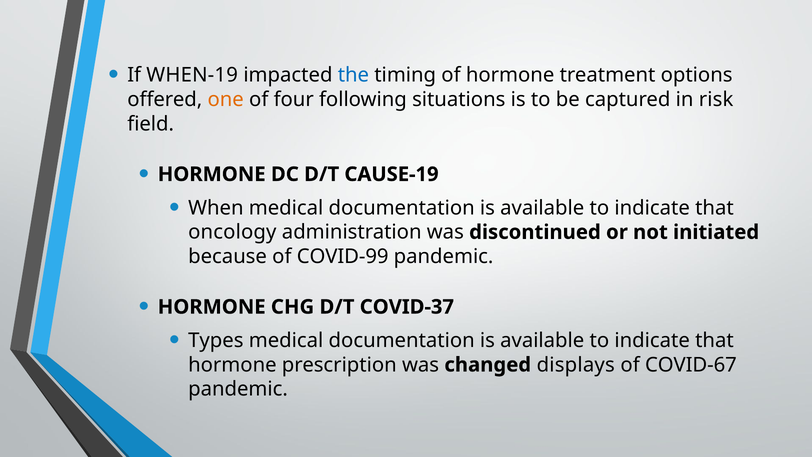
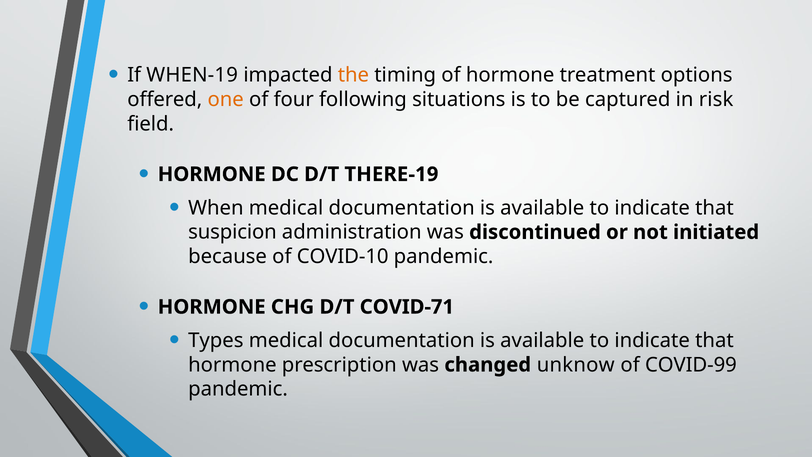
the colour: blue -> orange
CAUSE-19: CAUSE-19 -> THERE-19
oncology: oncology -> suspicion
COVID-99: COVID-99 -> COVID-10
COVID-37: COVID-37 -> COVID-71
displays: displays -> unknow
COVID-67: COVID-67 -> COVID-99
